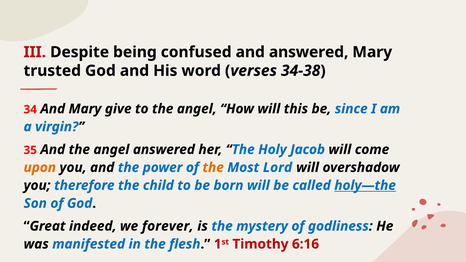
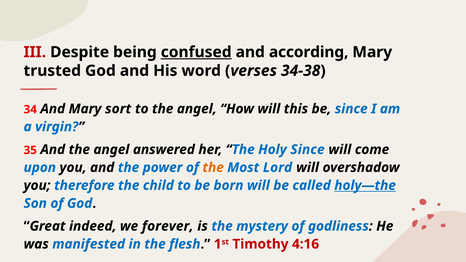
confused underline: none -> present
and answered: answered -> according
give: give -> sort
Holy Jacob: Jacob -> Since
upon colour: orange -> blue
6:16: 6:16 -> 4:16
